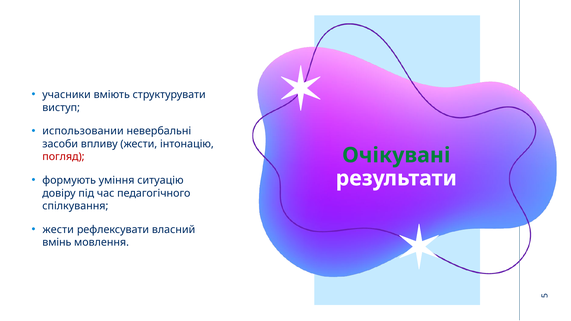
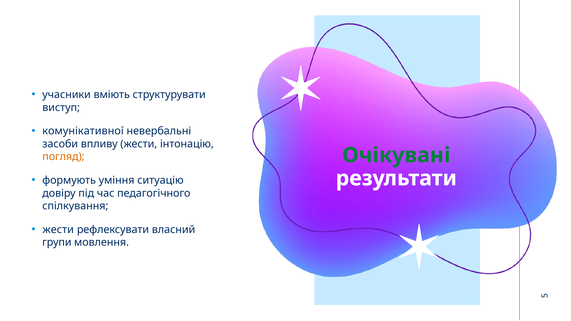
использовании: использовании -> комунікативної
погляд colour: red -> orange
вмінь: вмінь -> групи
